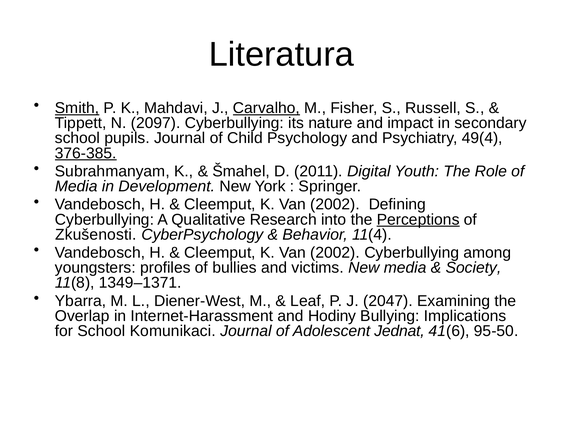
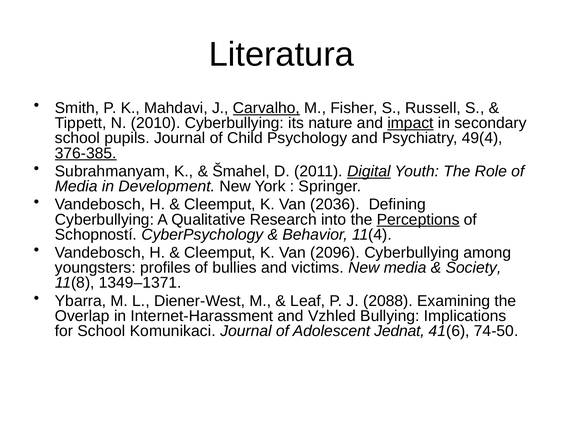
Smith underline: present -> none
2097: 2097 -> 2010
impact underline: none -> present
Digital underline: none -> present
2002 at (335, 205): 2002 -> 2036
Zkušenosti: Zkušenosti -> Schopností
2002 at (335, 253): 2002 -> 2096
2047: 2047 -> 2088
Hodiny: Hodiny -> Vzhled
95-50: 95-50 -> 74-50
